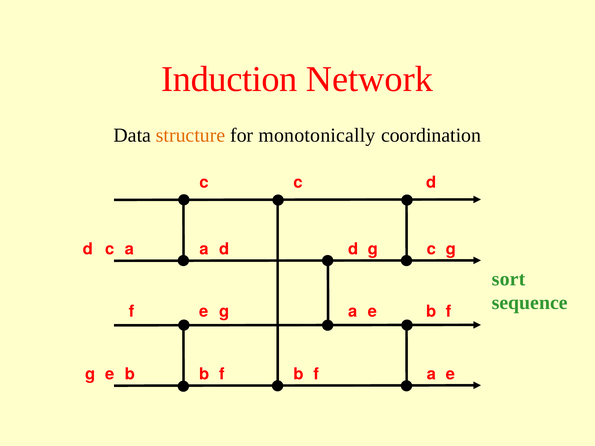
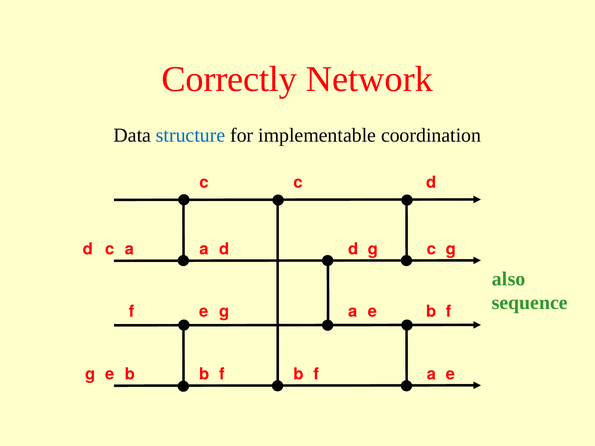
Induction: Induction -> Correctly
structure colour: orange -> blue
monotonically: monotonically -> implementable
sort: sort -> also
